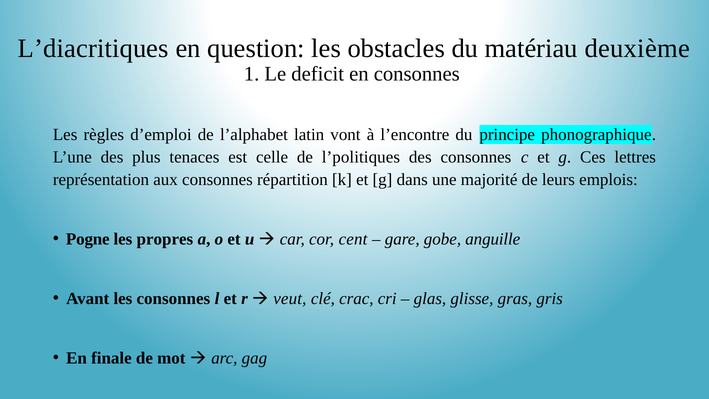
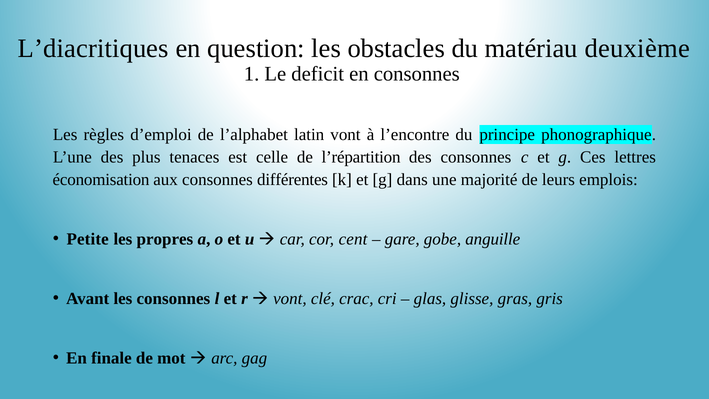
l’politiques: l’politiques -> l’répartition
représentation: représentation -> économisation
répartition: répartition -> différentes
Pogne: Pogne -> Petite
veut at (290, 299): veut -> vont
